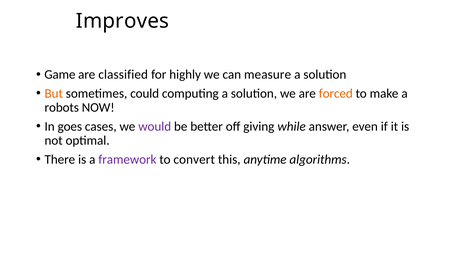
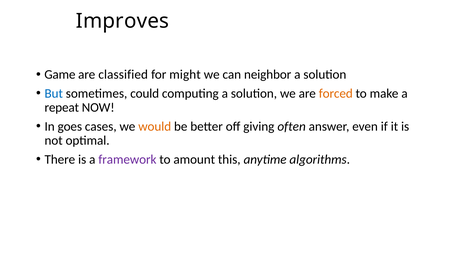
highly: highly -> might
measure: measure -> neighbor
But colour: orange -> blue
robots: robots -> repeat
would colour: purple -> orange
while: while -> often
convert: convert -> amount
